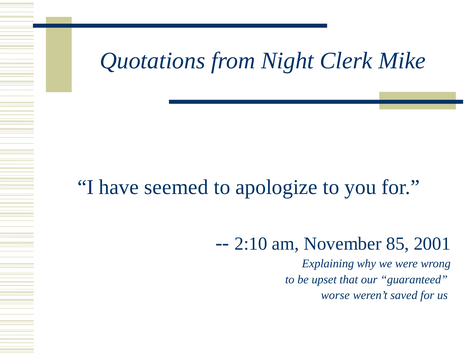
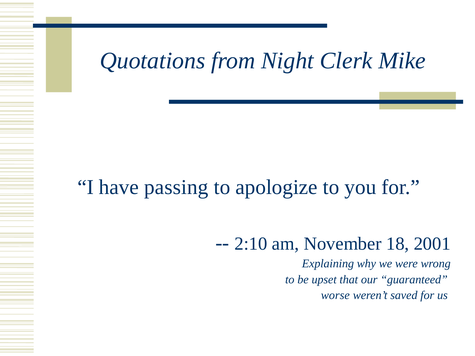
seemed: seemed -> passing
85: 85 -> 18
